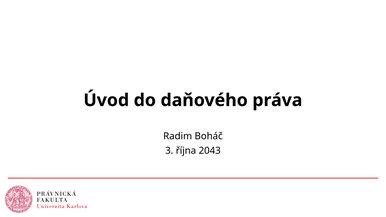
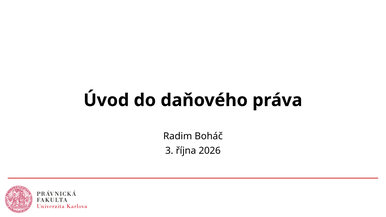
2043: 2043 -> 2026
